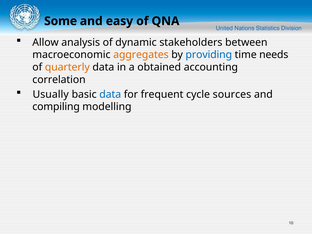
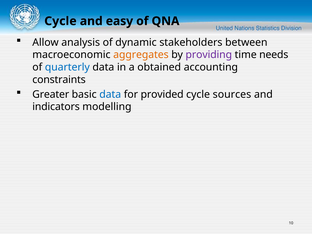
Some at (61, 21): Some -> Cycle
providing colour: blue -> purple
quarterly colour: orange -> blue
correlation: correlation -> constraints
Usually: Usually -> Greater
frequent: frequent -> provided
compiling: compiling -> indicators
